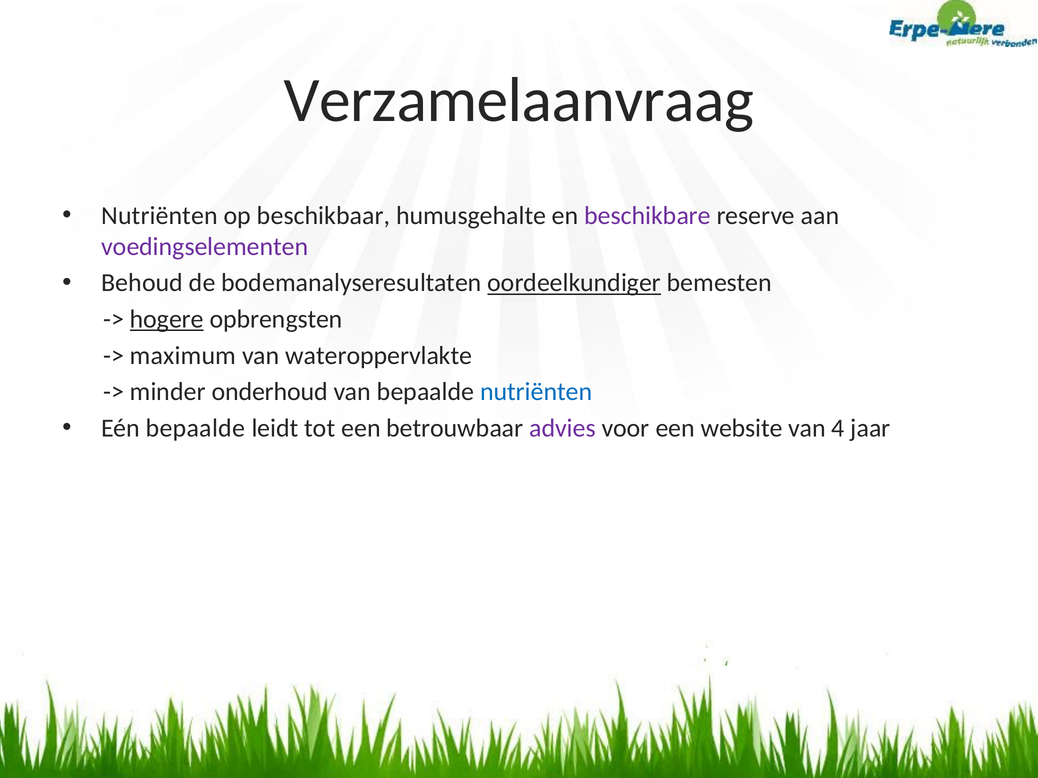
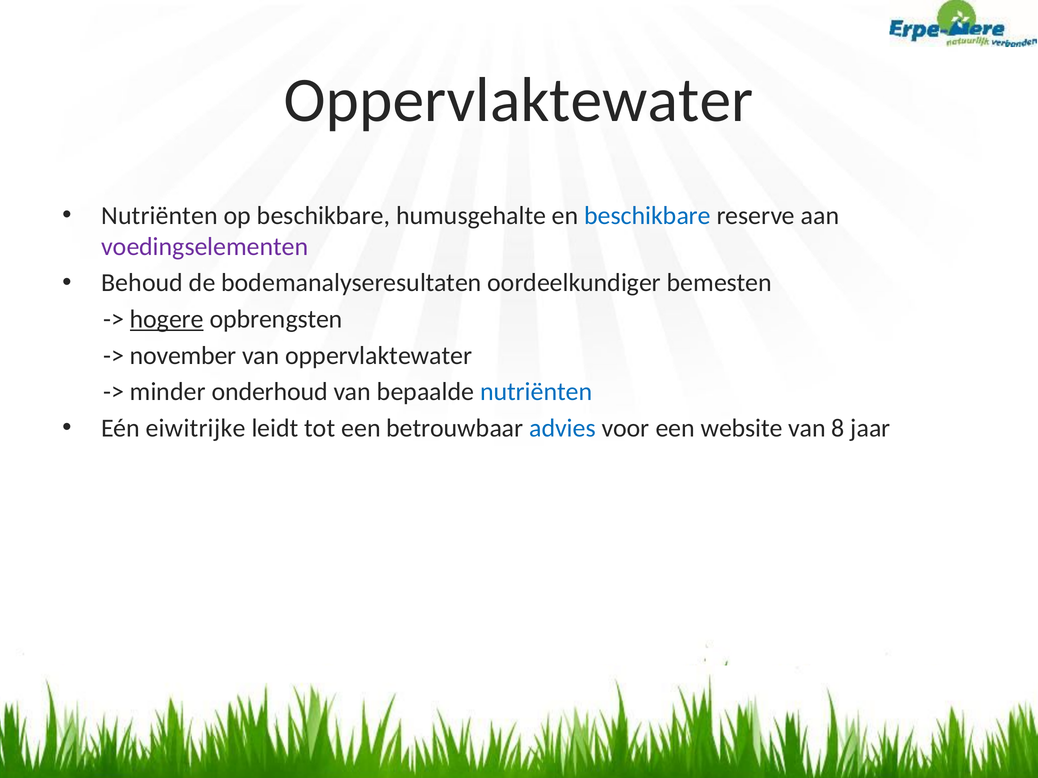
Verzamelaanvraag at (519, 100): Verzamelaanvraag -> Oppervlaktewater
op beschikbaar: beschikbaar -> beschikbare
beschikbare at (648, 216) colour: purple -> blue
oordeelkundiger underline: present -> none
maximum: maximum -> november
van wateroppervlakte: wateroppervlakte -> oppervlaktewater
Eén bepaalde: bepaalde -> eiwitrijke
advies colour: purple -> blue
4: 4 -> 8
